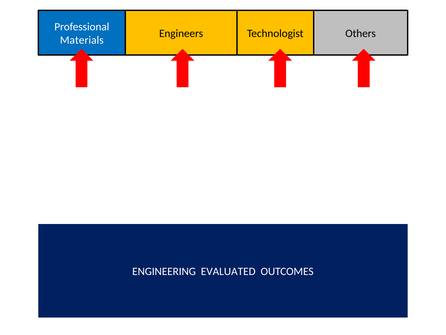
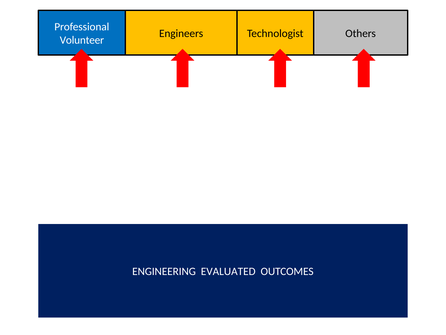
Materials: Materials -> Volunteer
